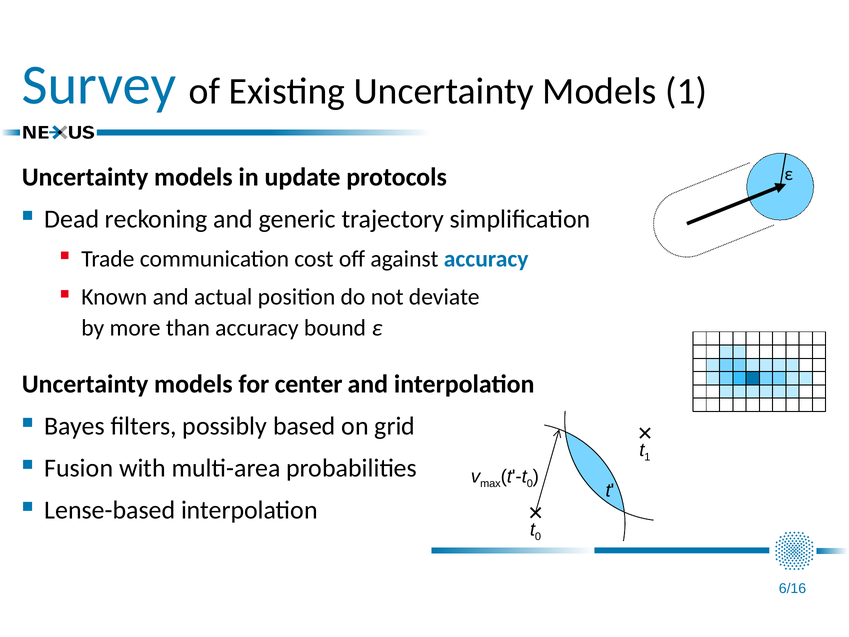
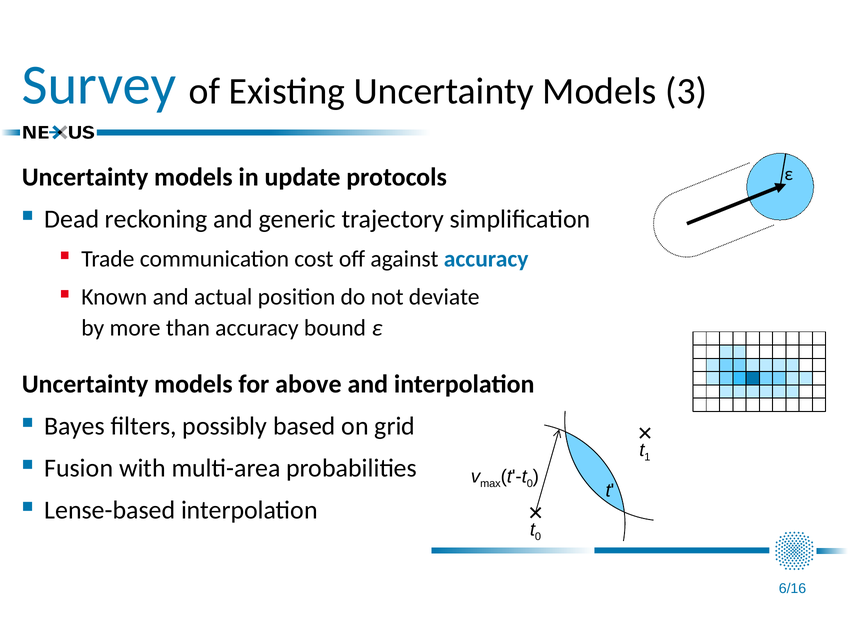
Models 1: 1 -> 3
center: center -> above
